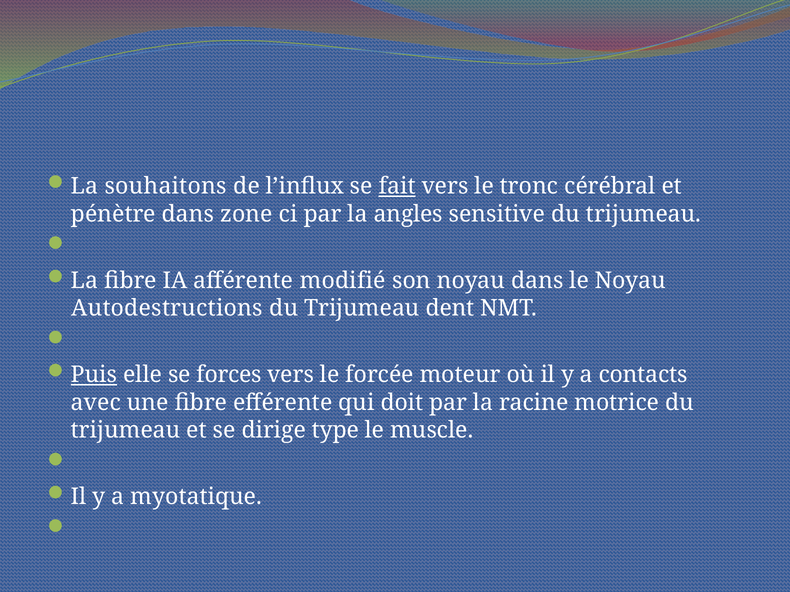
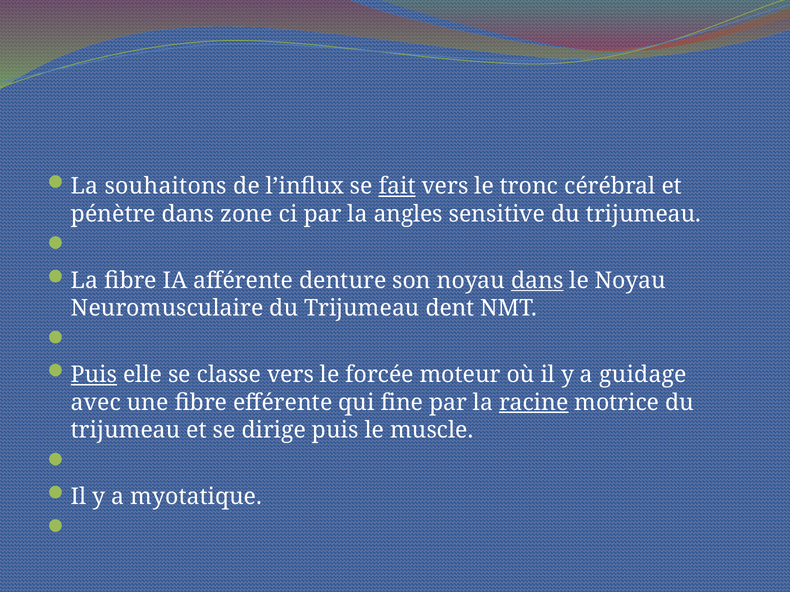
modifié: modifié -> denture
dans at (537, 281) underline: none -> present
Autodestructions: Autodestructions -> Neuromusculaire
forces: forces -> classe
contacts: contacts -> guidage
doit: doit -> fine
racine underline: none -> present
dirige type: type -> puis
